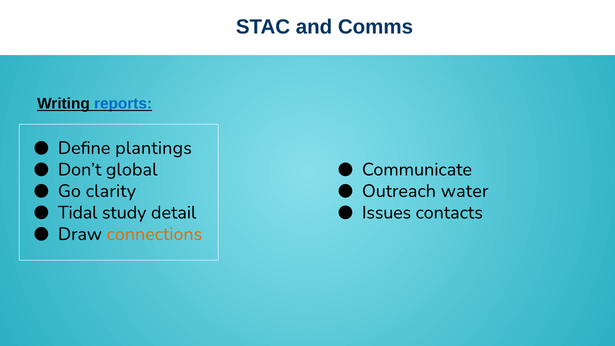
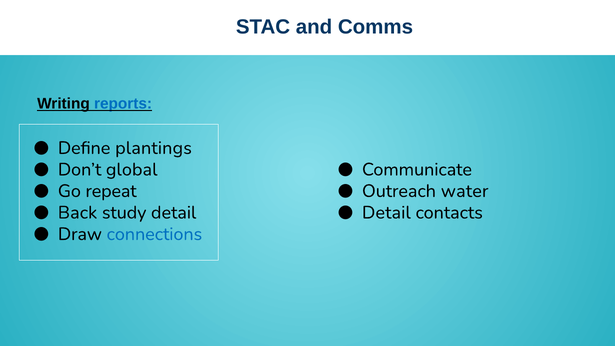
clarity: clarity -> repeat
Tidal: Tidal -> Back
Issues at (387, 213): Issues -> Detail
connections colour: orange -> blue
